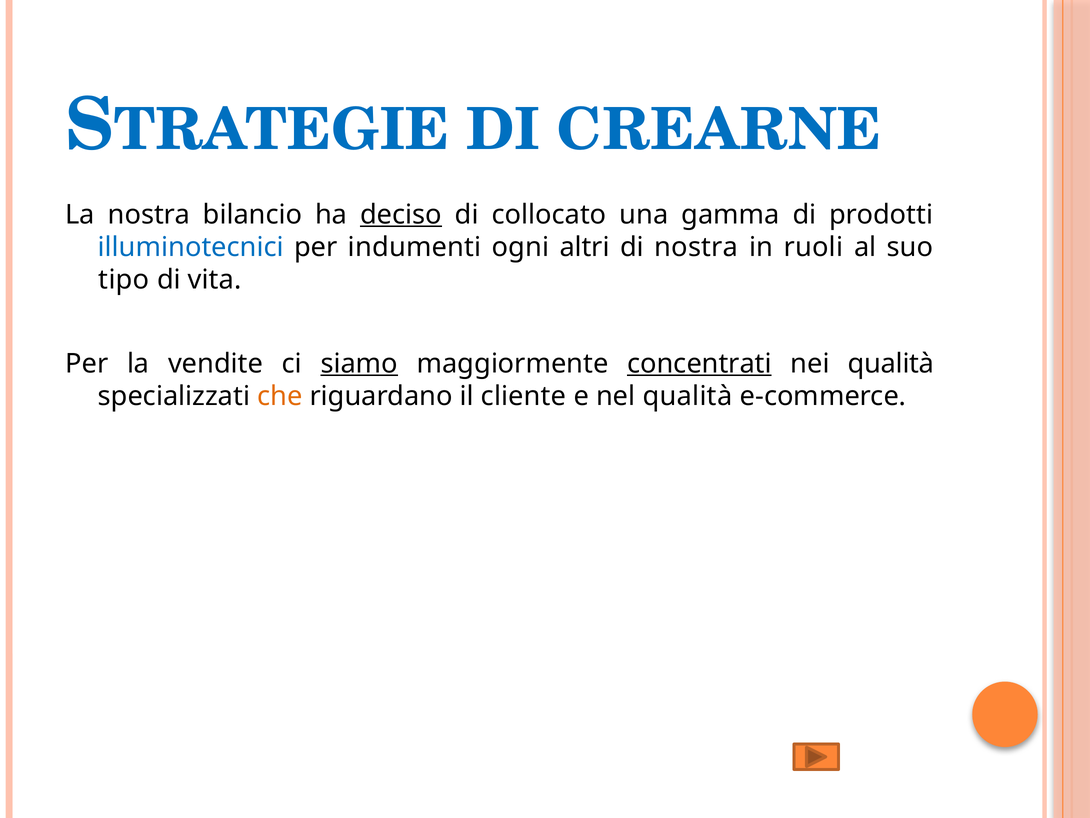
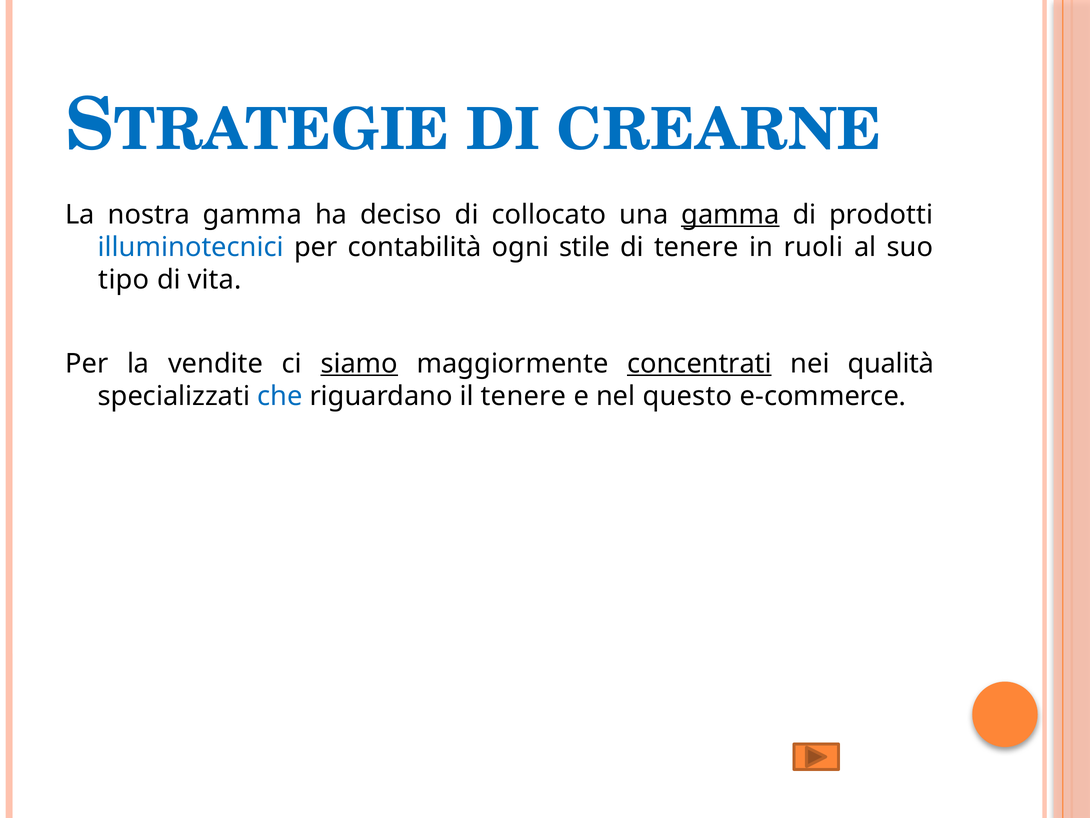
nostra bilancio: bilancio -> gamma
deciso underline: present -> none
gamma at (730, 214) underline: none -> present
indumenti: indumenti -> contabilità
altri: altri -> stile
di nostra: nostra -> tenere
che colour: orange -> blue
il cliente: cliente -> tenere
nel qualità: qualità -> questo
